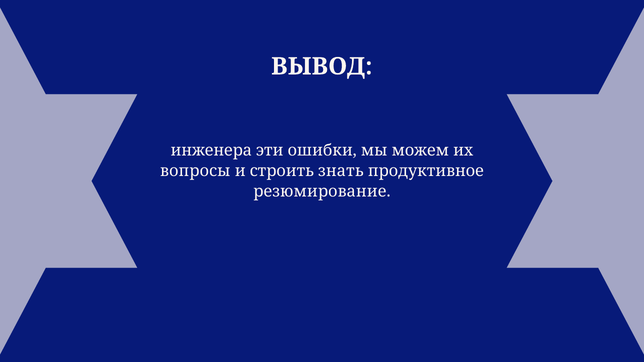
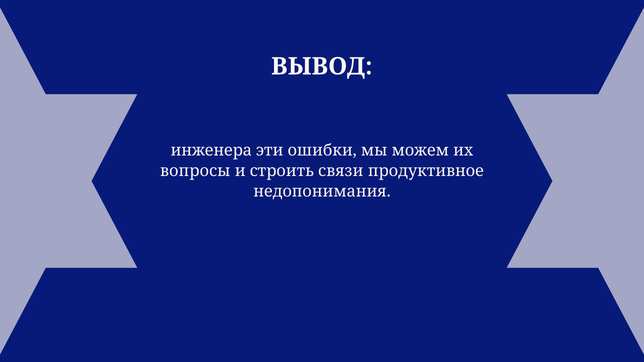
знать: знать -> связи
резюмирование: резюмирование -> недопонимания
